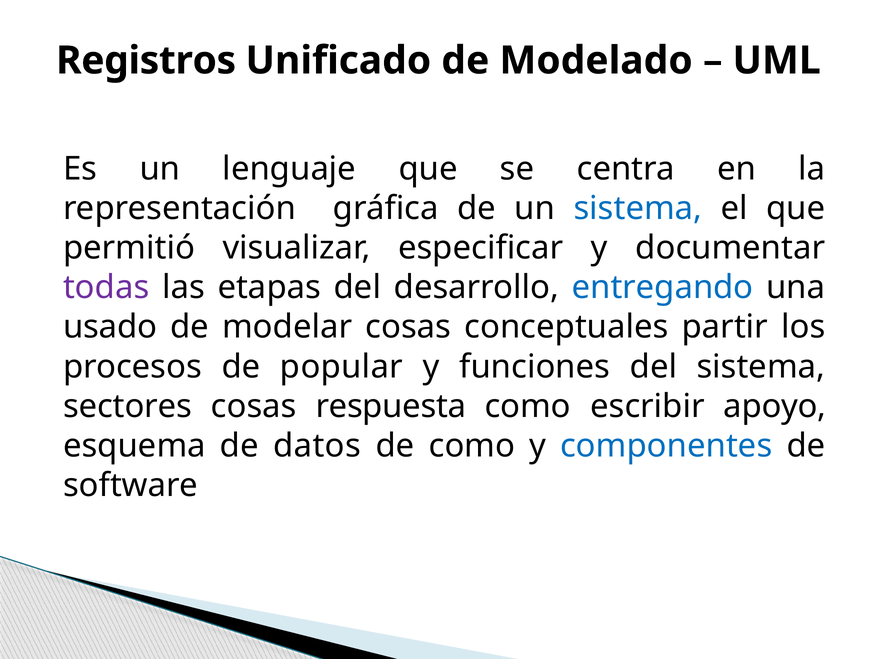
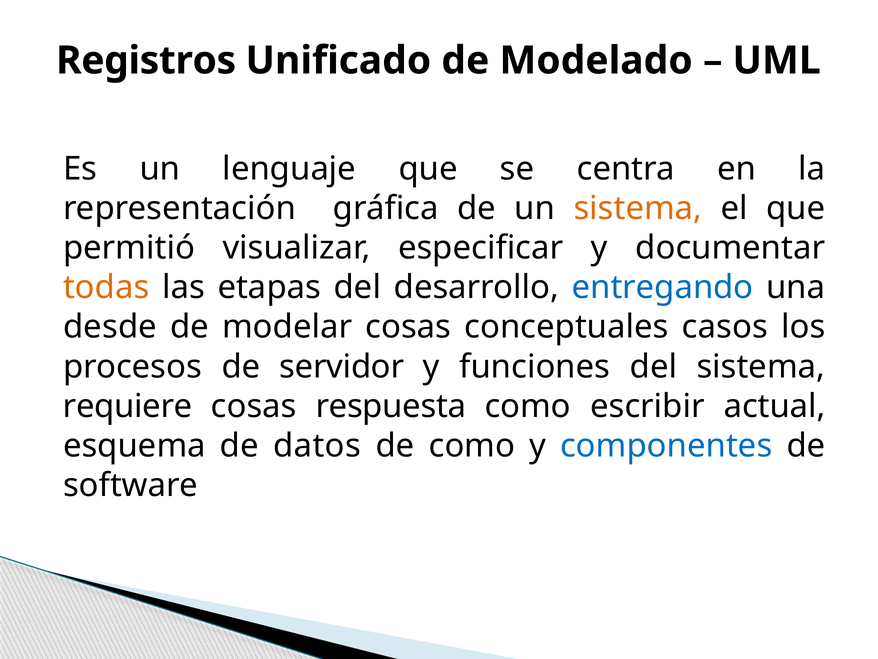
sistema at (638, 208) colour: blue -> orange
todas colour: purple -> orange
usado: usado -> desde
partir: partir -> casos
popular: popular -> servidor
sectores: sectores -> requiere
apoyo: apoyo -> actual
